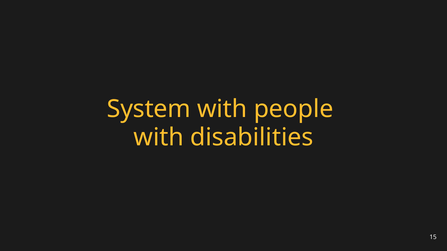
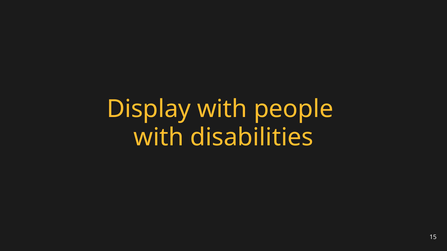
System: System -> Display
